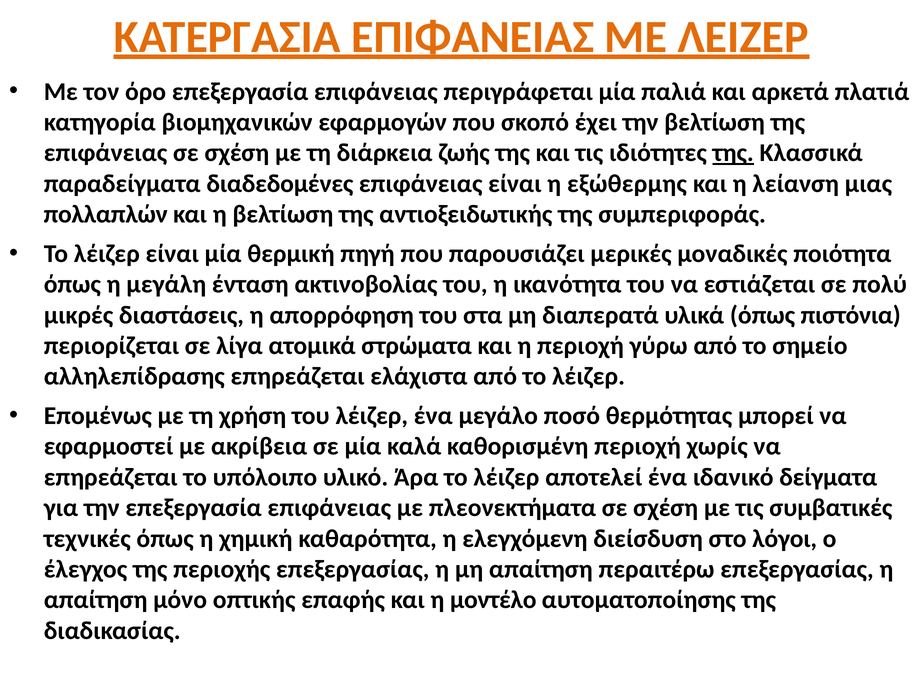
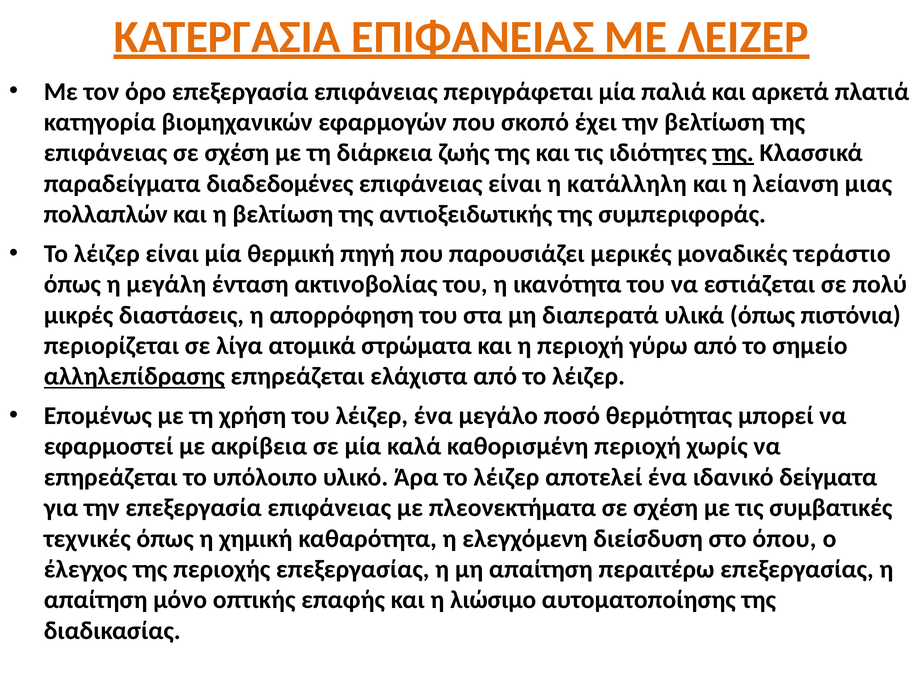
εξώθερμης: εξώθερμης -> κατάλληλη
ποιότητα: ποιότητα -> τεράστιο
αλληλεπίδρασης underline: none -> present
λόγοι: λόγοι -> όπου
μοντέλο: μοντέλο -> λιώσιμο
